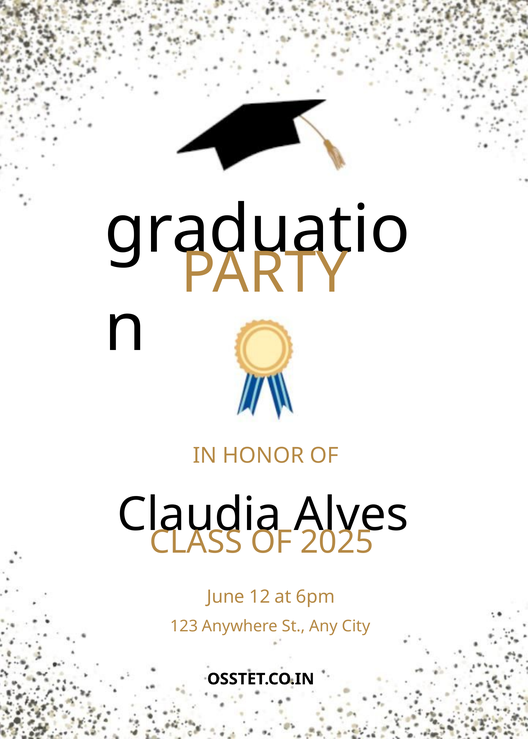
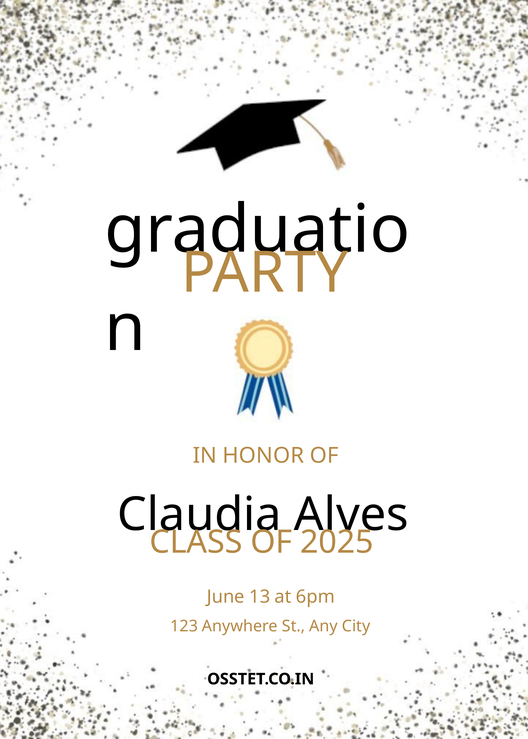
12: 12 -> 13
